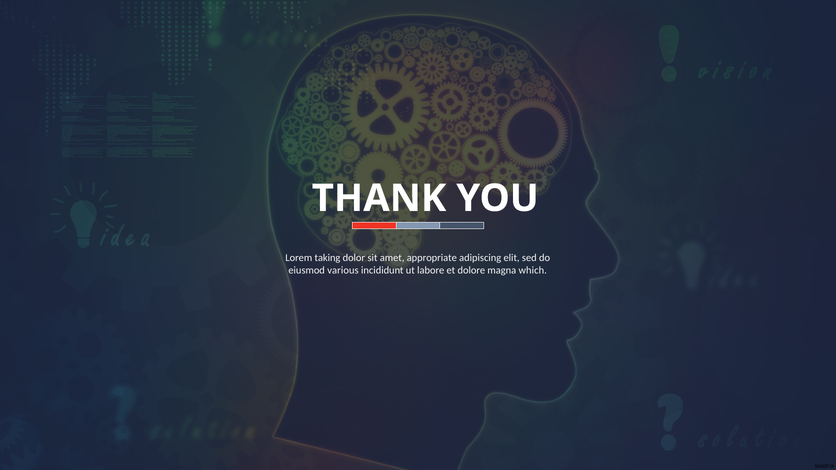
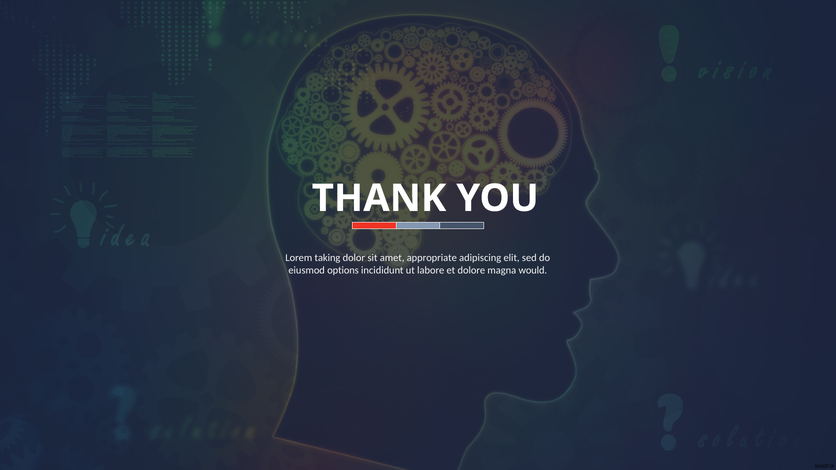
various: various -> options
which: which -> would
